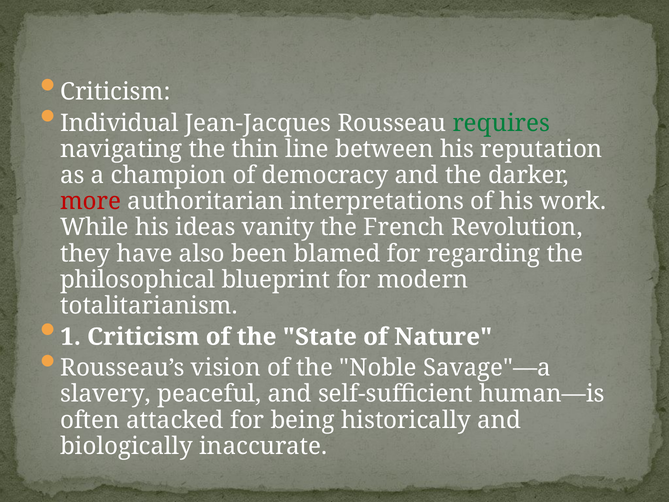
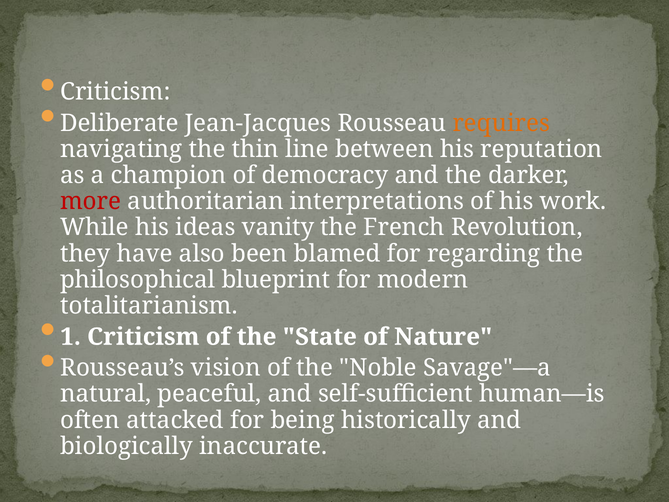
Individual: Individual -> Deliberate
requires colour: green -> orange
slavery: slavery -> natural
